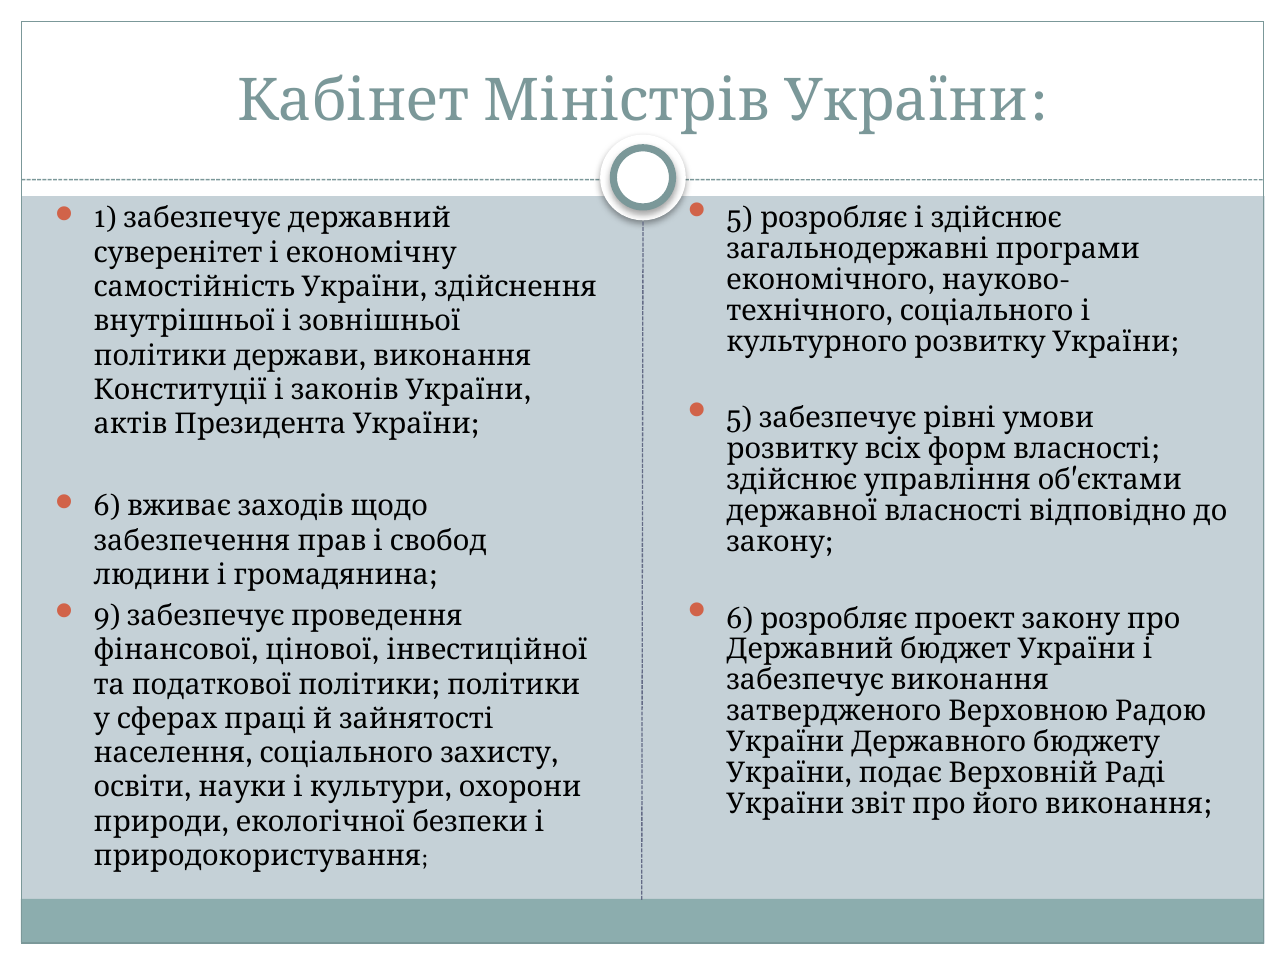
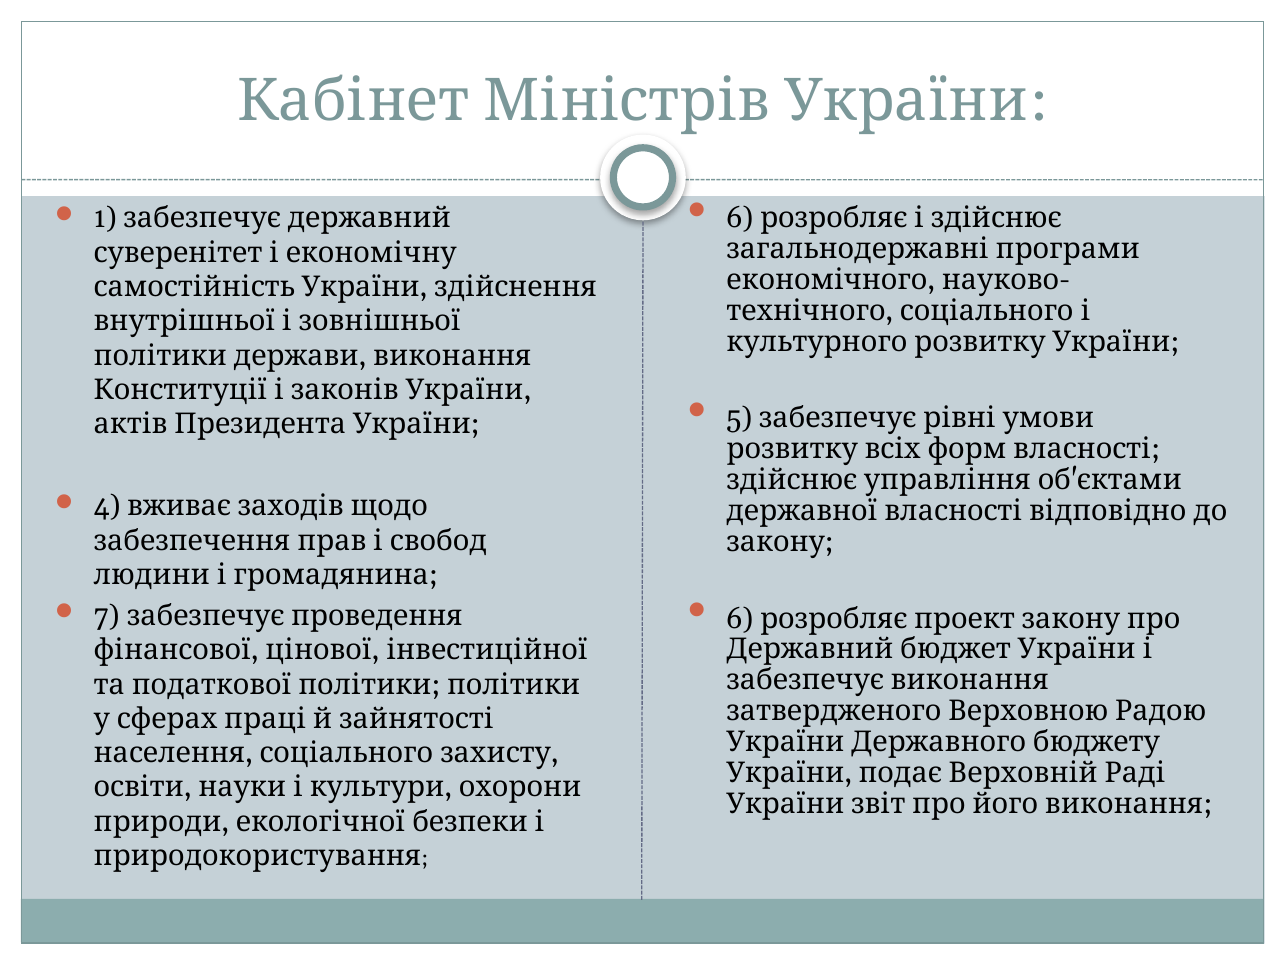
5 at (740, 218): 5 -> 6
6 at (107, 506): 6 -> 4
9: 9 -> 7
